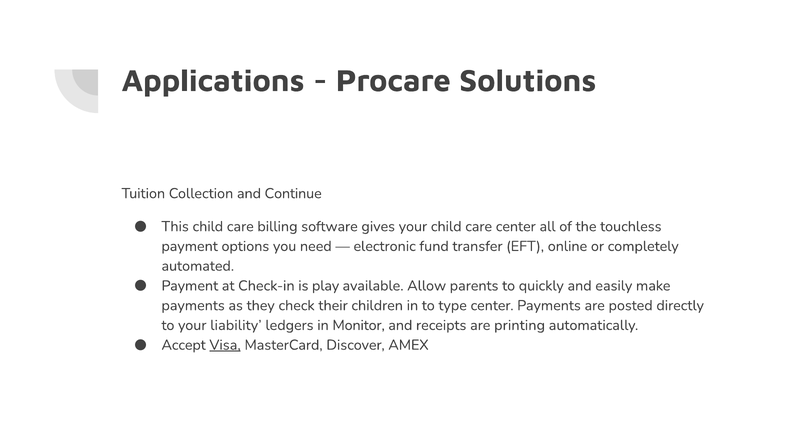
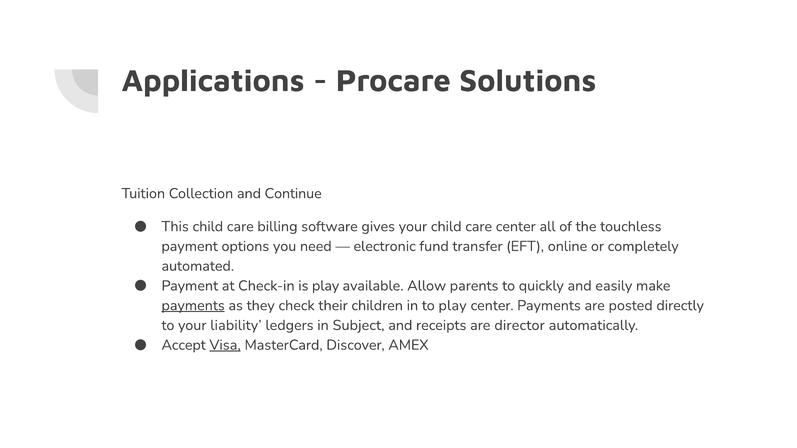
payments at (193, 306) underline: none -> present
to type: type -> play
Monitor: Monitor -> Subject
printing: printing -> director
